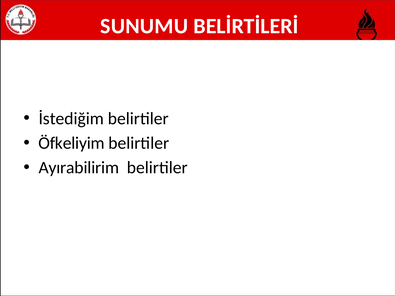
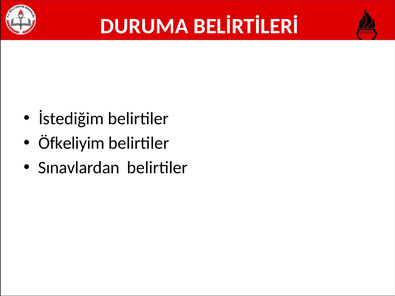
SUNUMU: SUNUMU -> DURUMA
Ayırabilirim: Ayırabilirim -> Sınavlardan
